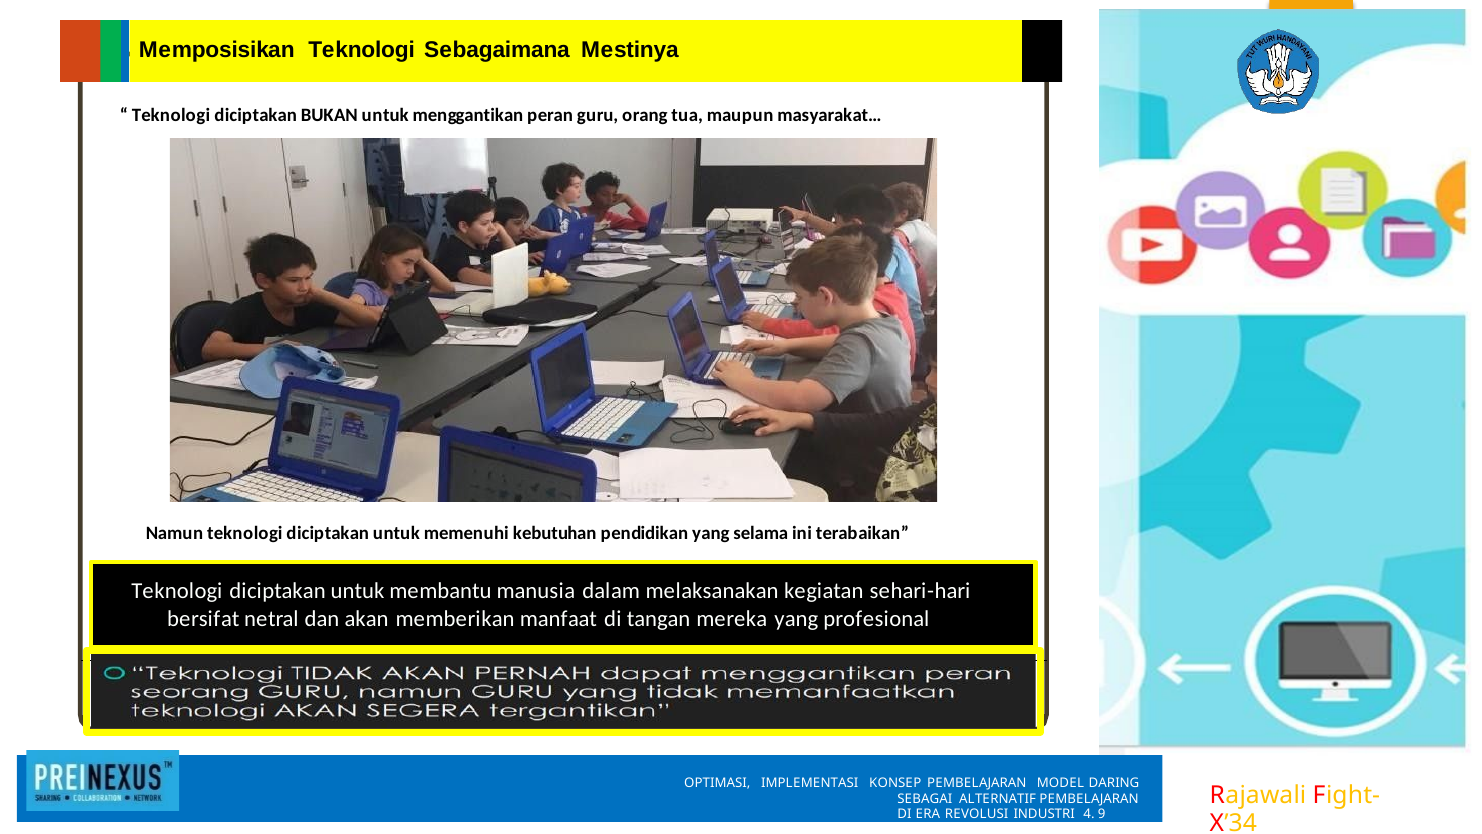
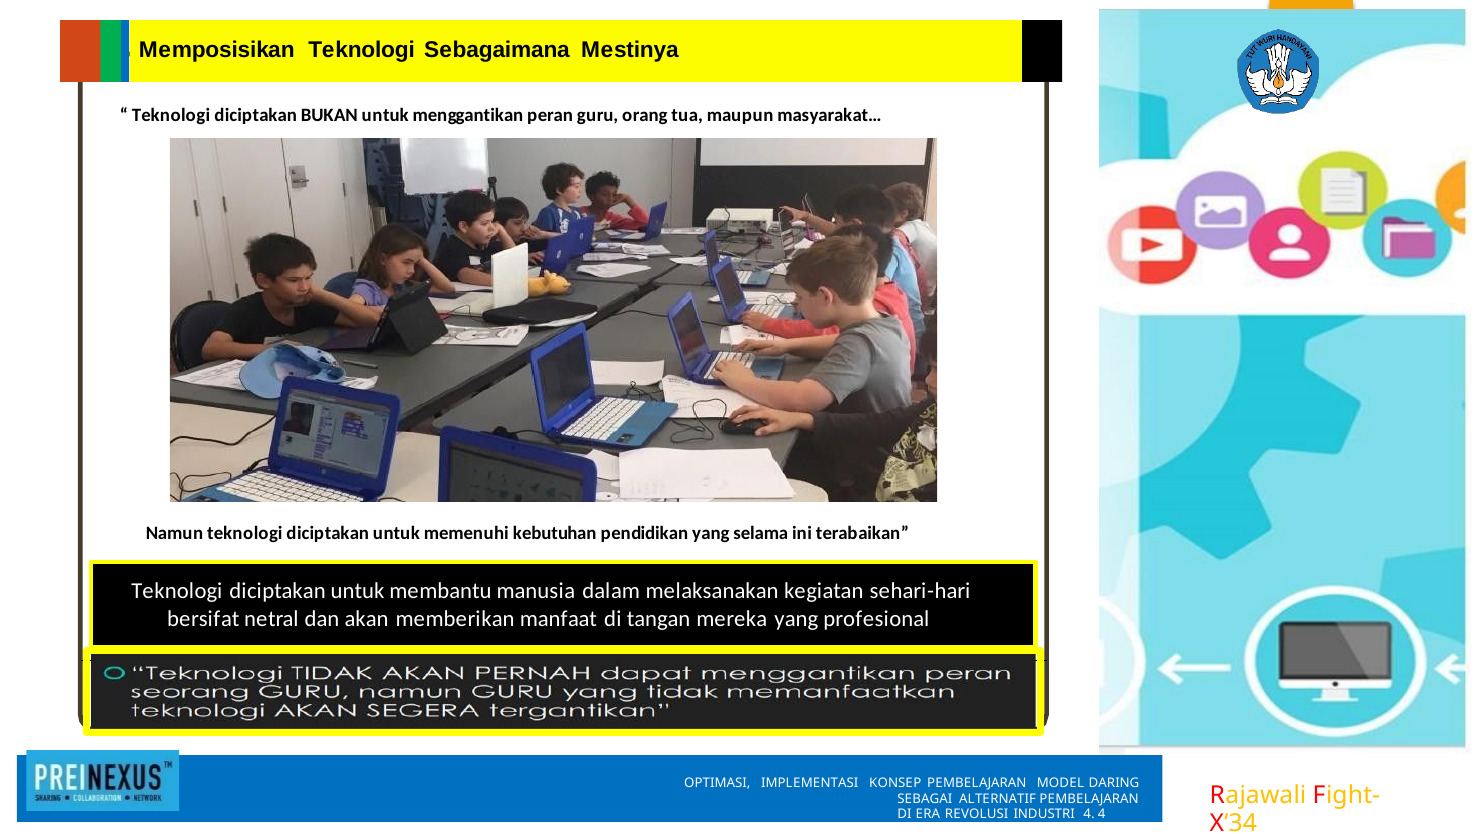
4 9: 9 -> 4
